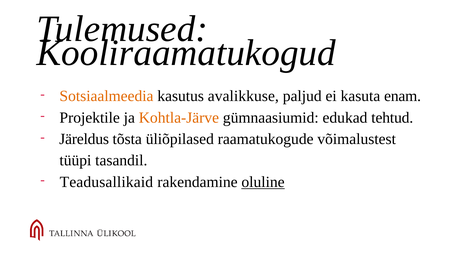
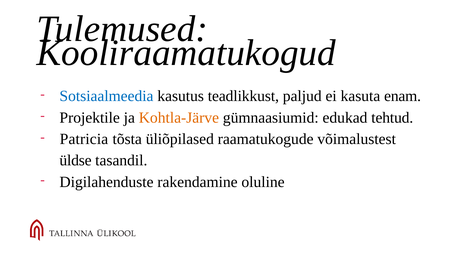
Sotsiaalmeedia colour: orange -> blue
avalikkuse: avalikkuse -> teadlikkust
Järeldus: Järeldus -> Patricia
tüüpi: tüüpi -> üldse
Teadusallikaid: Teadusallikaid -> Digilahenduste
oluline underline: present -> none
